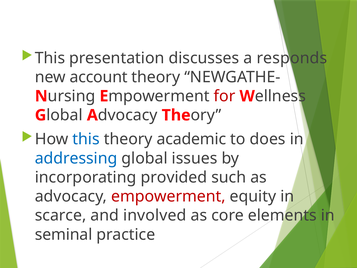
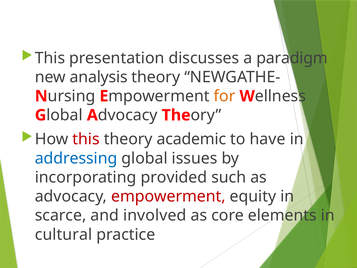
responds: responds -> paradigm
account: account -> analysis
for colour: red -> orange
this at (86, 139) colour: blue -> red
does: does -> have
seminal: seminal -> cultural
